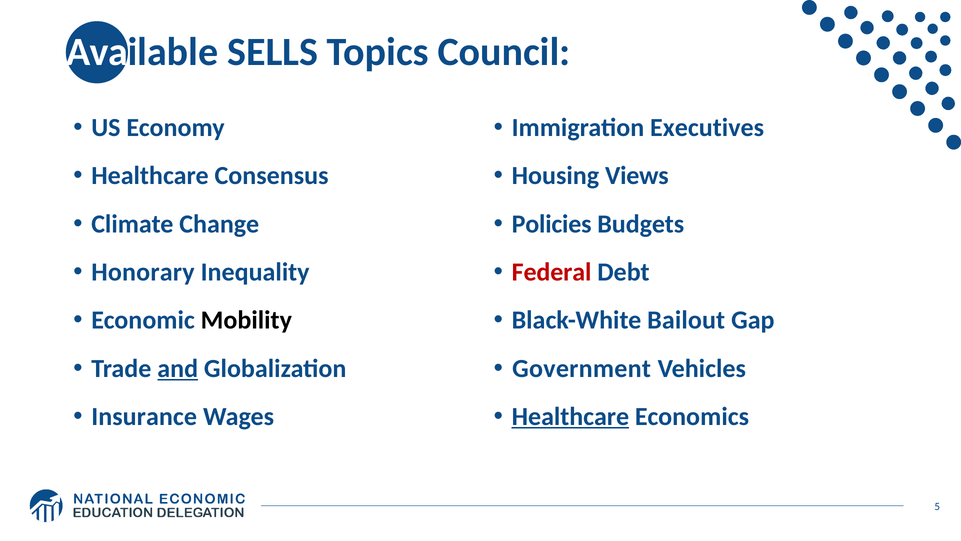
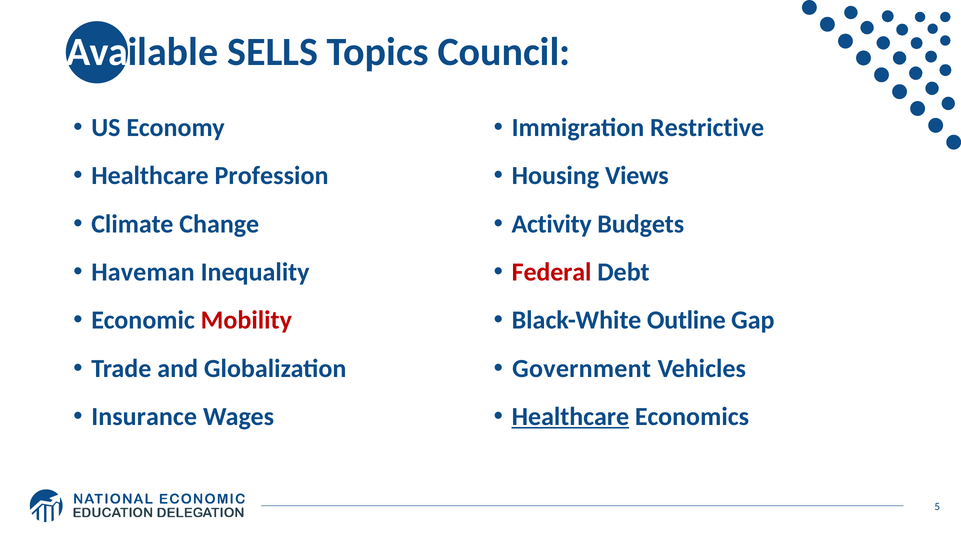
Executives: Executives -> Restrictive
Consensus: Consensus -> Profession
Policies: Policies -> Activity
Honorary: Honorary -> Haveman
Mobility colour: black -> red
Bailout: Bailout -> Outline
and underline: present -> none
